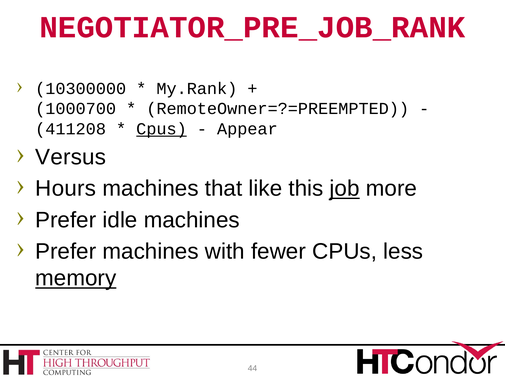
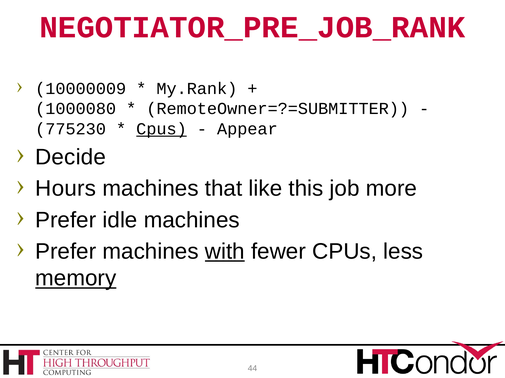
10300000: 10300000 -> 10000009
1000700: 1000700 -> 1000080
RemoteOwner=?=PREEMPTED: RemoteOwner=?=PREEMPTED -> RemoteOwner=?=SUBMITTER
411208: 411208 -> 775230
Versus: Versus -> Decide
job underline: present -> none
with underline: none -> present
